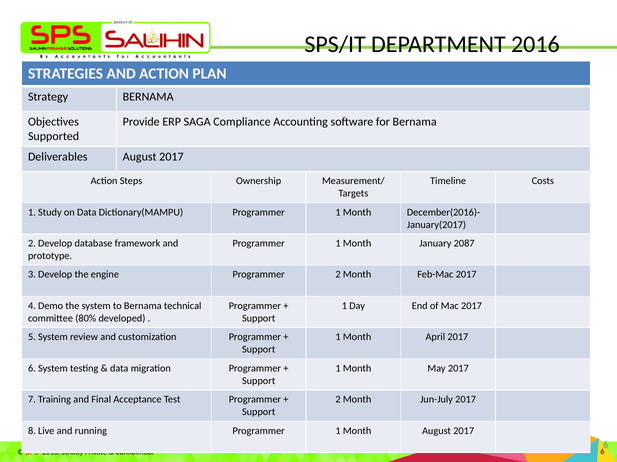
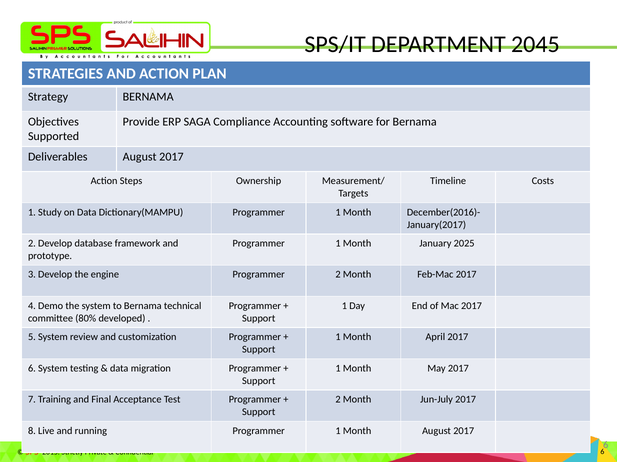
2016: 2016 -> 2045
2087: 2087 -> 2025
